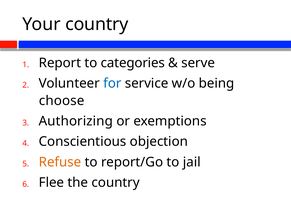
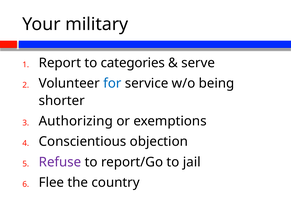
Your country: country -> military
choose: choose -> shorter
Refuse colour: orange -> purple
